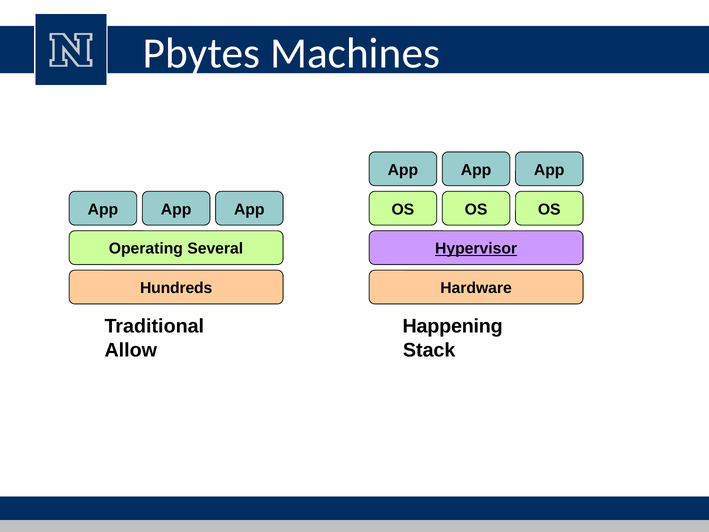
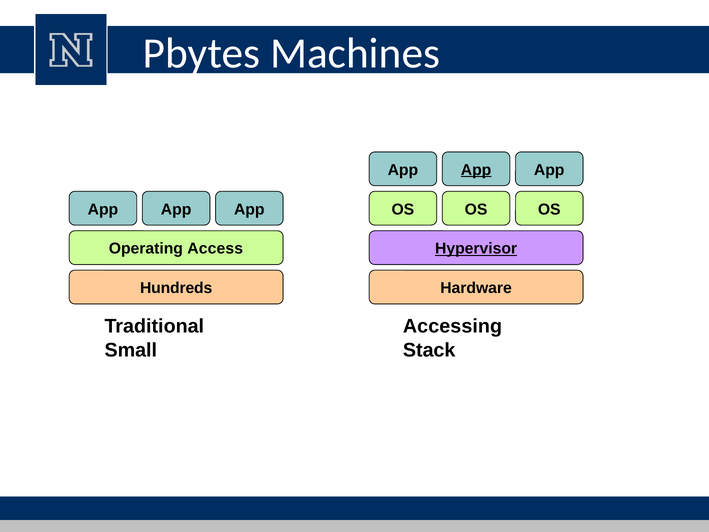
App at (476, 170) underline: none -> present
Several: Several -> Access
Happening: Happening -> Accessing
Allow: Allow -> Small
